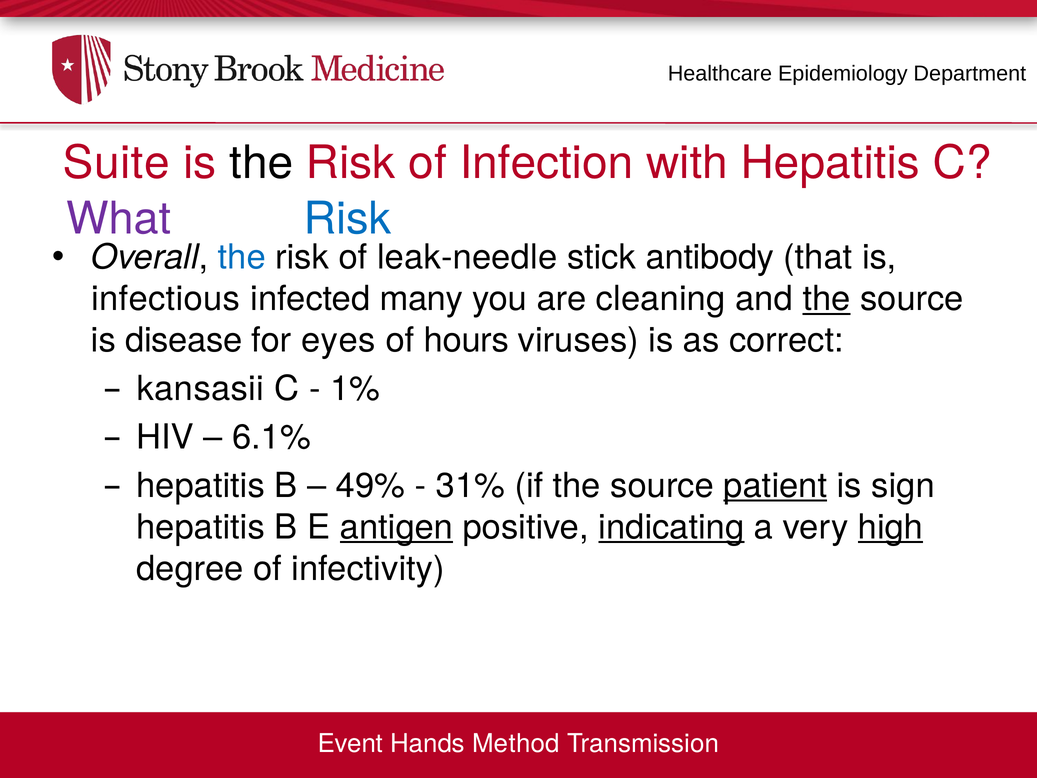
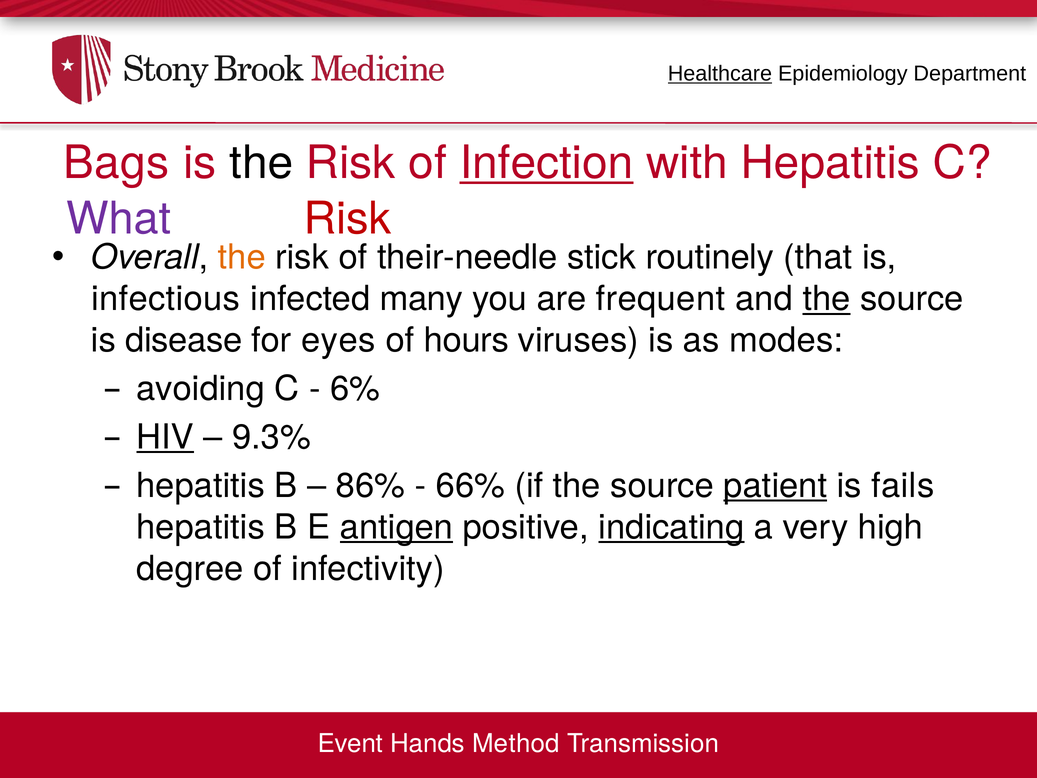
Healthcare underline: none -> present
Suite: Suite -> Bags
Infection underline: none -> present
Risk at (348, 219) colour: blue -> red
Develop: Develop -> Workers
the at (242, 257) colour: blue -> orange
leak-needle: leak-needle -> their-needle
antibody: antibody -> routinely
cleaning: cleaning -> frequent
correct: correct -> modes
kansasii: kansasii -> avoiding
1%: 1% -> 6%
HIV underline: none -> present
6.1%: 6.1% -> 9.3%
49%: 49% -> 86%
31%: 31% -> 66%
sign: sign -> fails
high underline: present -> none
